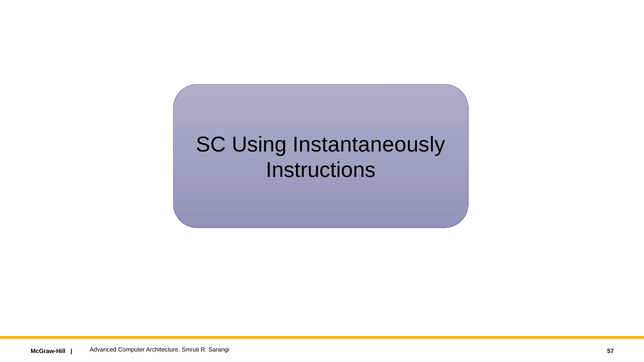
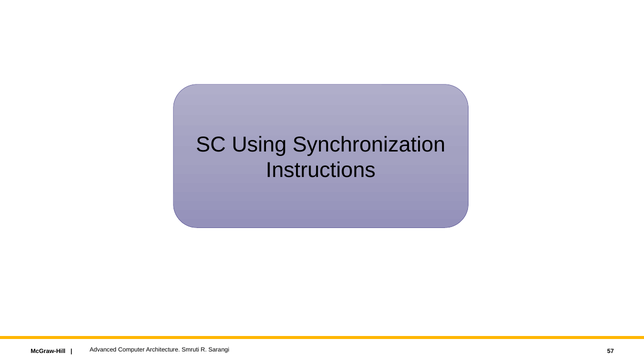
Instantaneously: Instantaneously -> Synchronization
